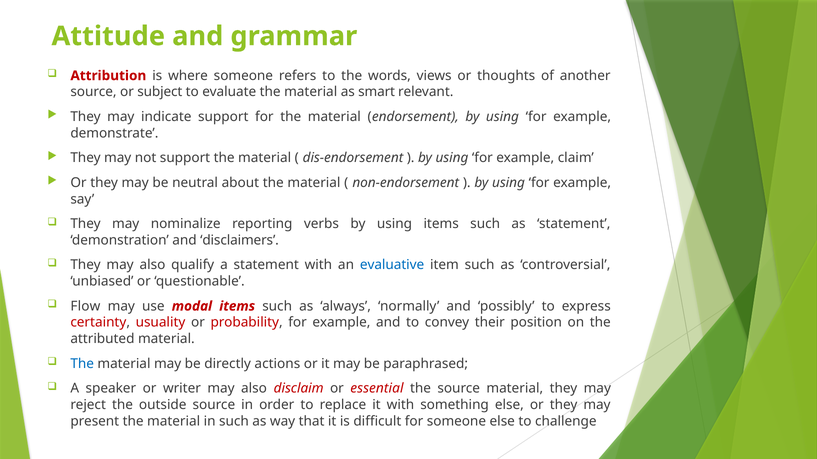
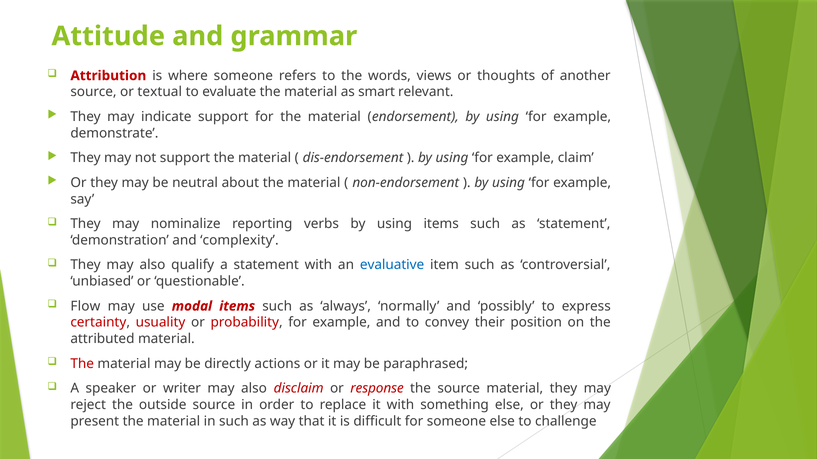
subject: subject -> textual
disclaimers: disclaimers -> complexity
The at (82, 364) colour: blue -> red
essential: essential -> response
